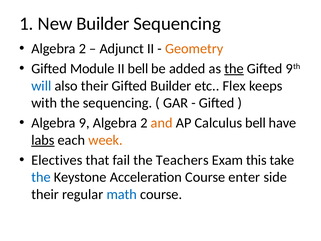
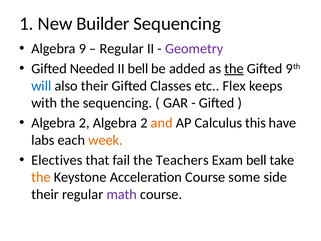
2 at (82, 49): 2 -> 9
Adjunct at (122, 49): Adjunct -> Regular
Geometry colour: orange -> purple
Module: Module -> Needed
Gifted Builder: Builder -> Classes
9 at (84, 123): 9 -> 2
Calculus bell: bell -> this
labs underline: present -> none
Exam this: this -> bell
the at (41, 177) colour: blue -> orange
enter: enter -> some
math colour: blue -> purple
